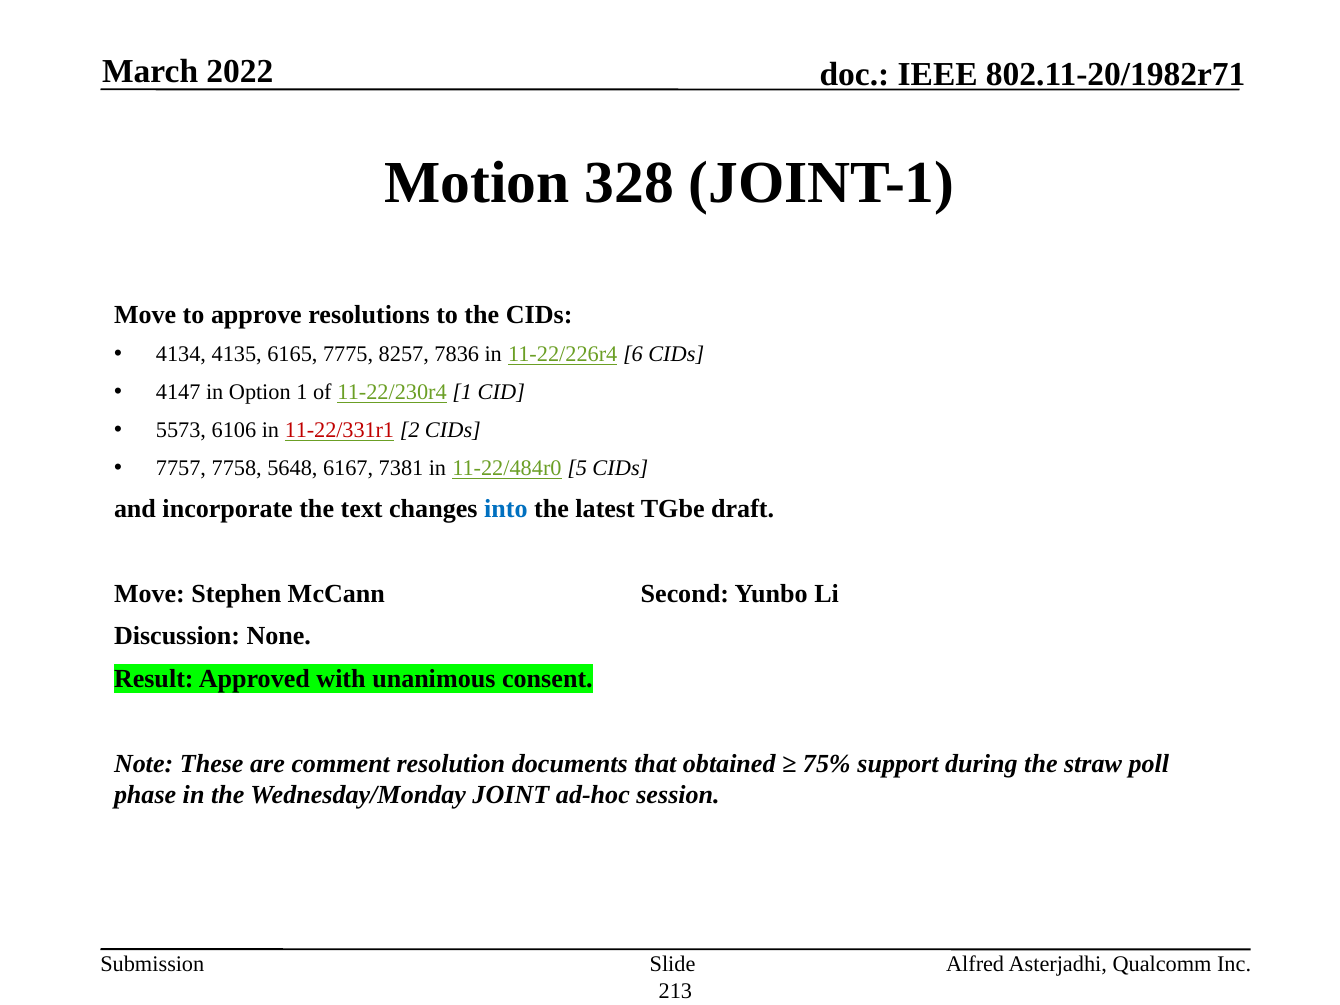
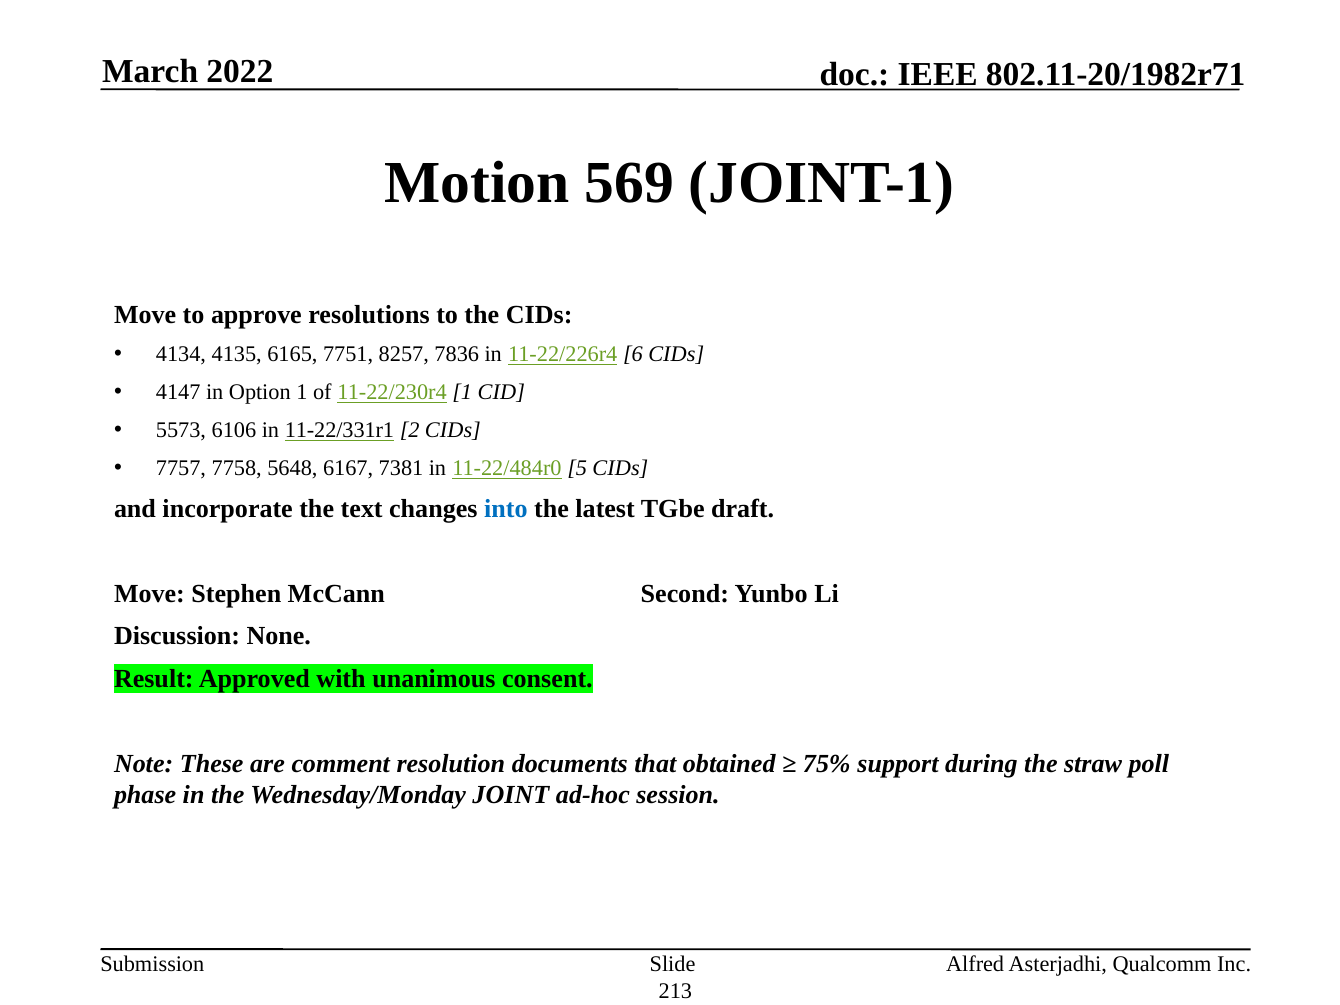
328: 328 -> 569
7775: 7775 -> 7751
11-22/331r1 colour: red -> black
